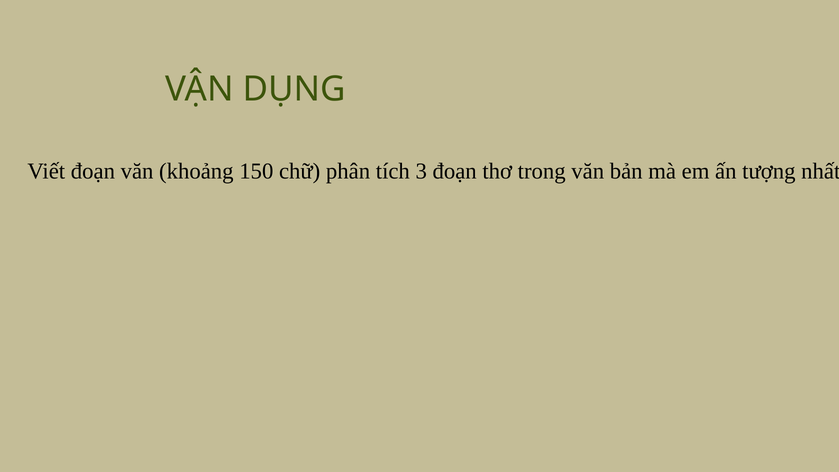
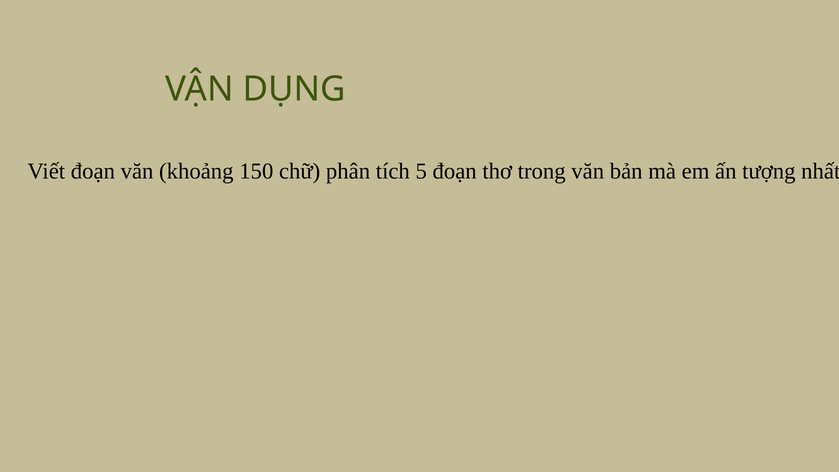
3: 3 -> 5
